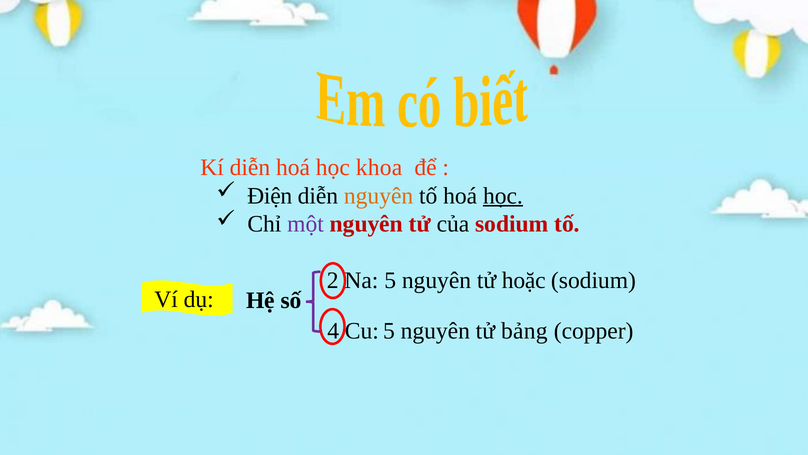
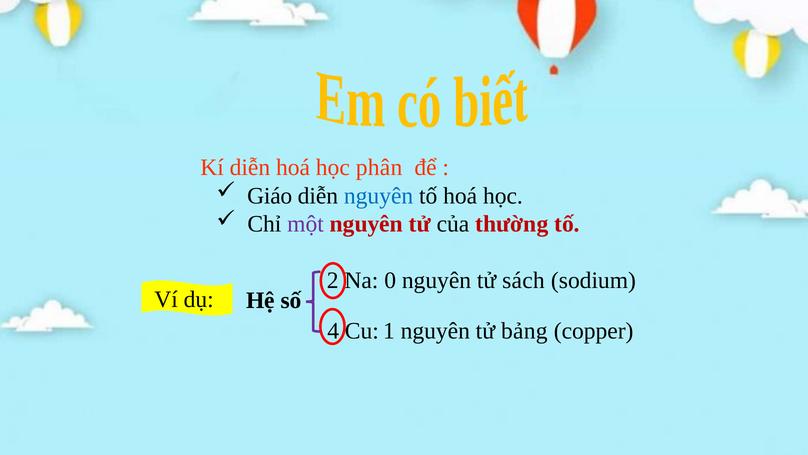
khoa: khoa -> phân
Điện: Điện -> Giáo
nguyên at (379, 196) colour: orange -> blue
học at (503, 196) underline: present -> none
của sodium: sodium -> thường
Na 5: 5 -> 0
hoặc: hoặc -> sách
Cu 5: 5 -> 1
